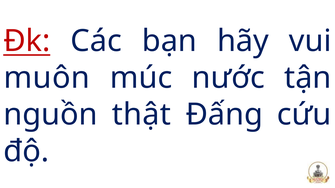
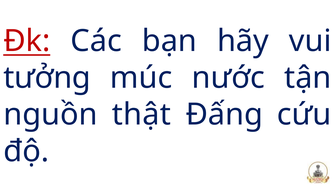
muôn: muôn -> tưởng
